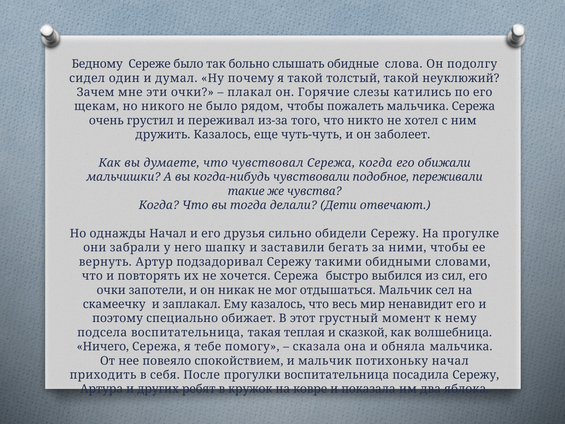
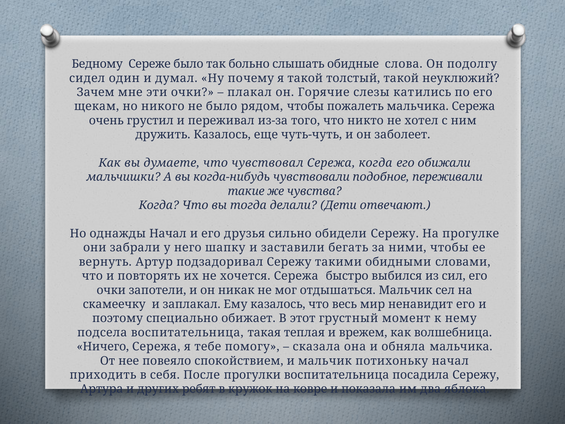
сказкой: сказкой -> врежем
